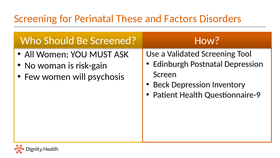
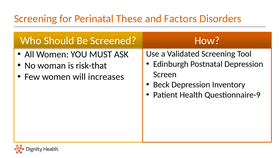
risk-gain: risk-gain -> risk-that
psychosis: psychosis -> increases
